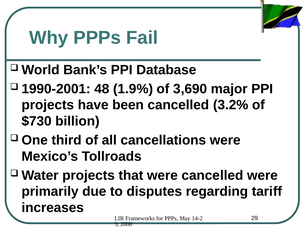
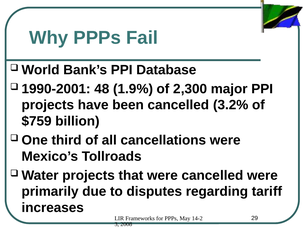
3,690: 3,690 -> 2,300
$730: $730 -> $759
